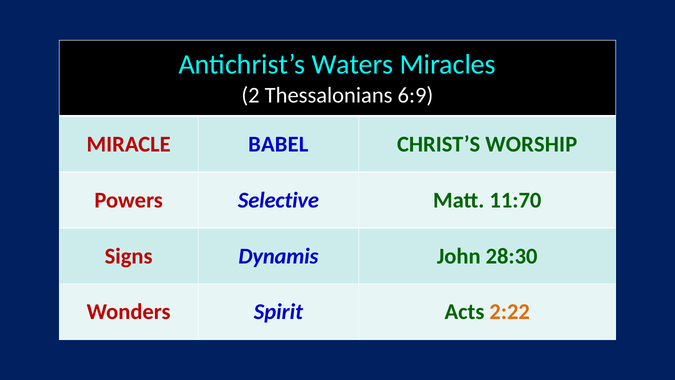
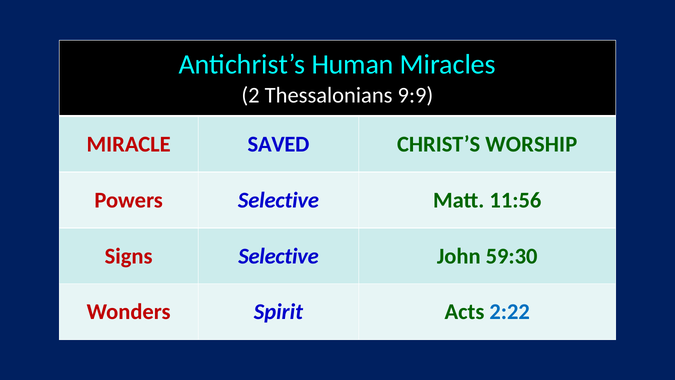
Waters: Waters -> Human
6:9: 6:9 -> 9:9
BABEL: BABEL -> SAVED
11:70: 11:70 -> 11:56
Signs Dynamis: Dynamis -> Selective
28:30: 28:30 -> 59:30
2:22 colour: orange -> blue
